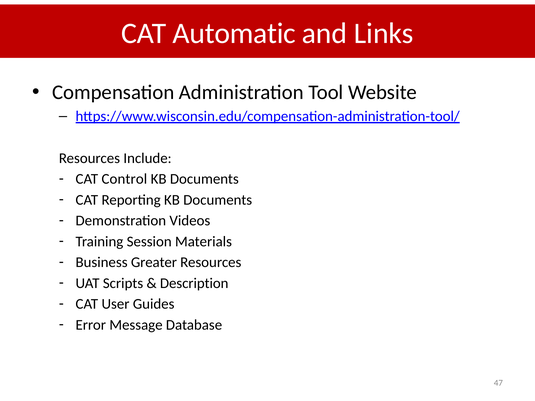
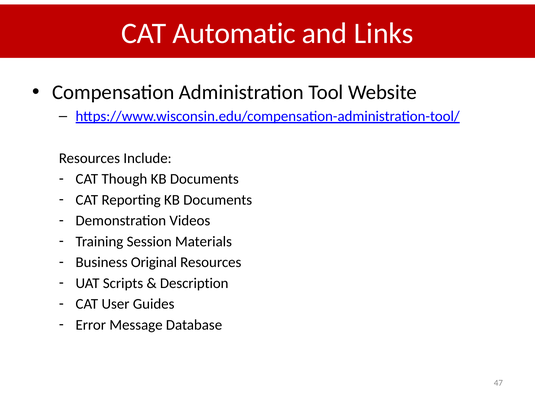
Control: Control -> Though
Greater: Greater -> Original
